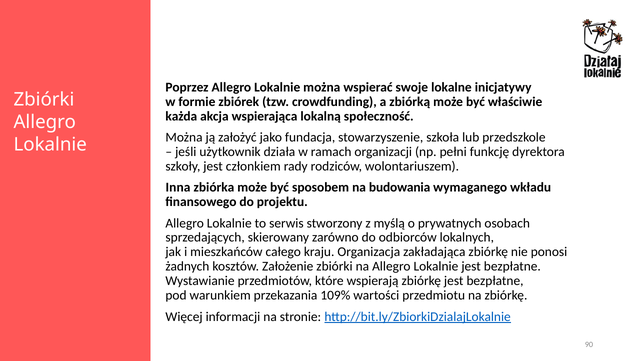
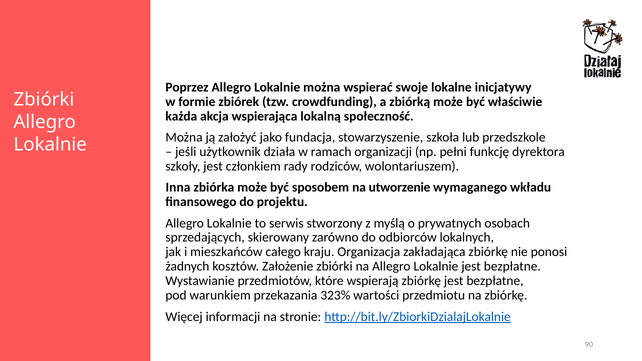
budowania: budowania -> utworzenie
109%: 109% -> 323%
